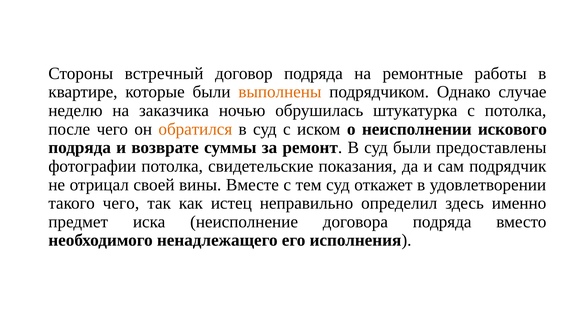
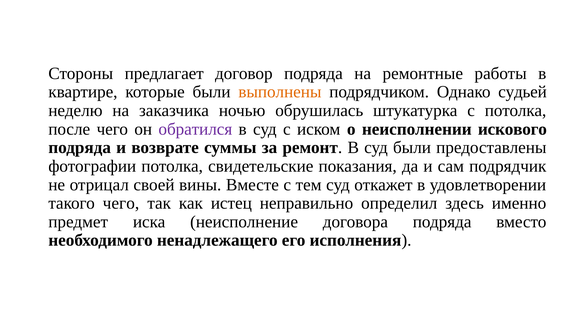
встречный: встречный -> предлагает
случае: случае -> судьей
обратился colour: orange -> purple
